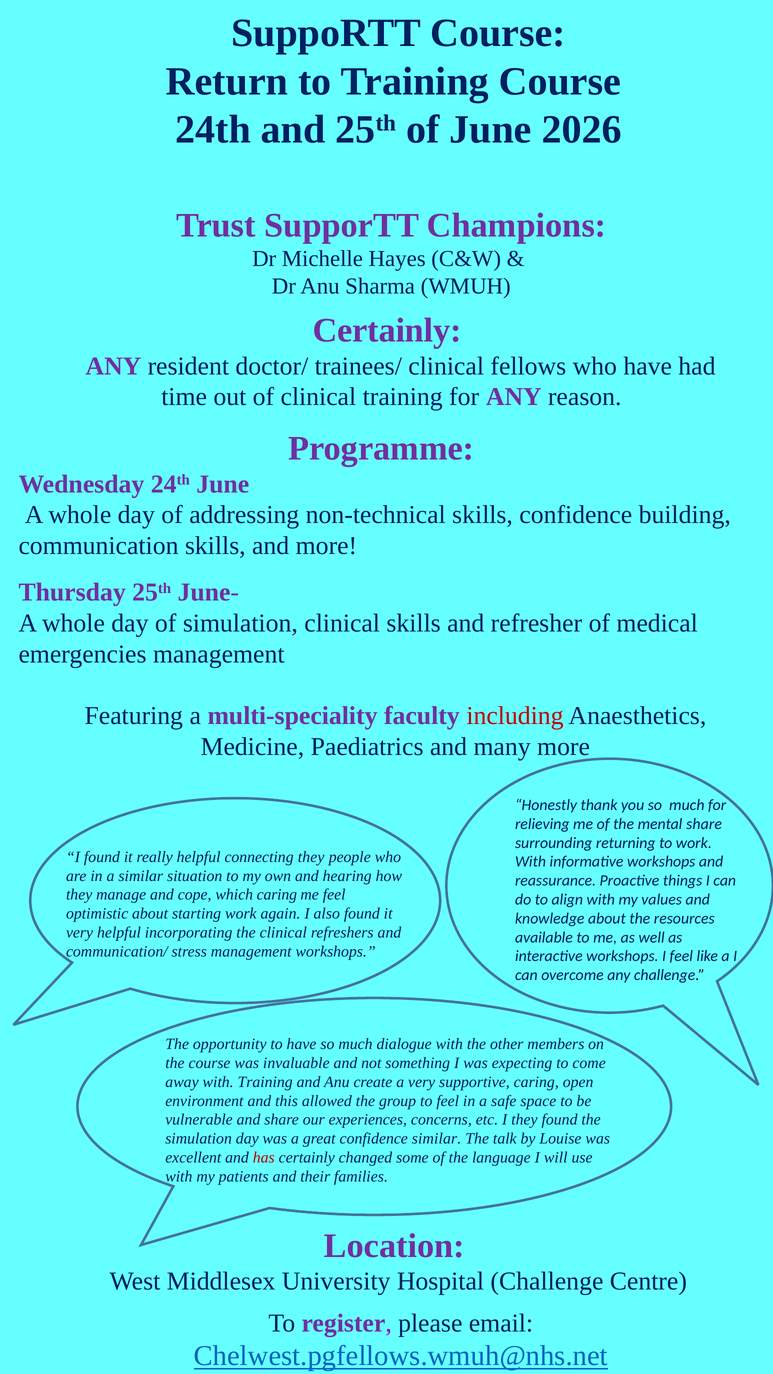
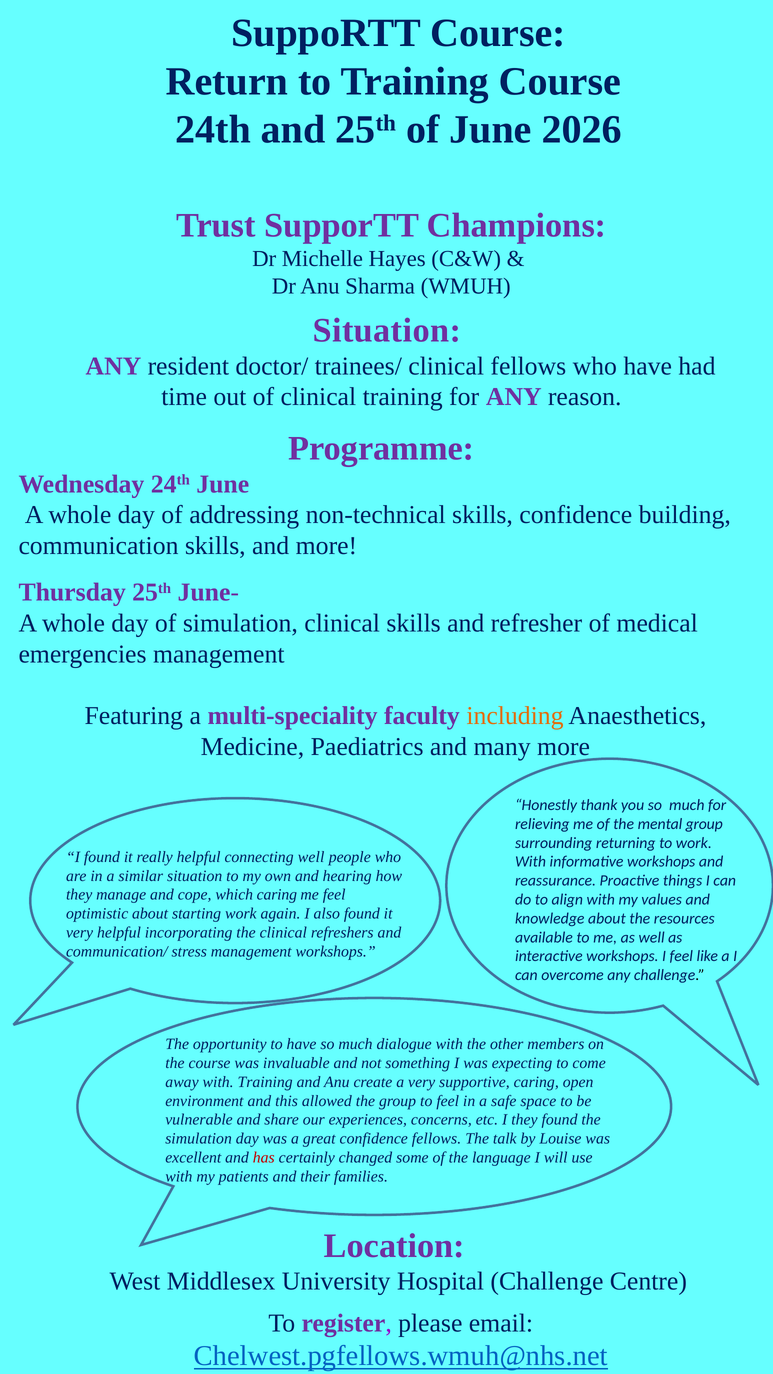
Certainly at (387, 331): Certainly -> Situation
including colour: red -> orange
mental share: share -> group
connecting they: they -> well
confidence similar: similar -> fellows
